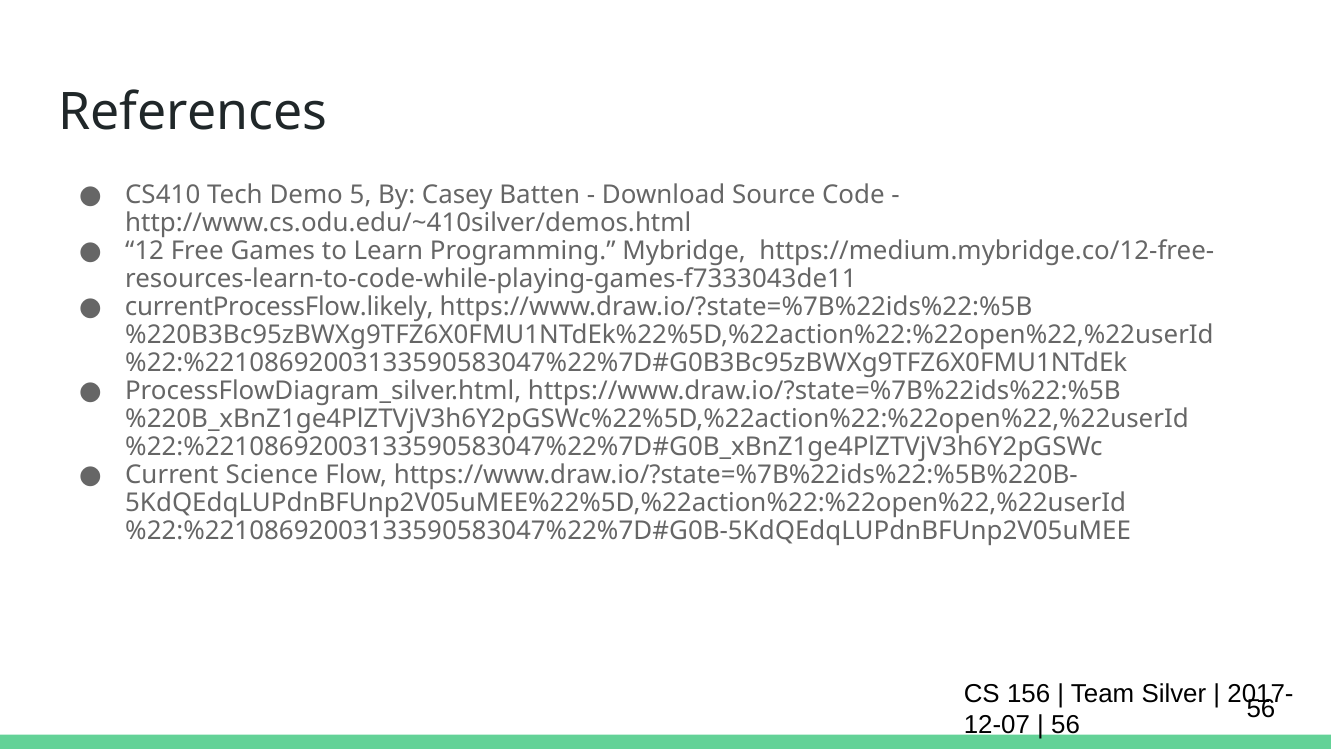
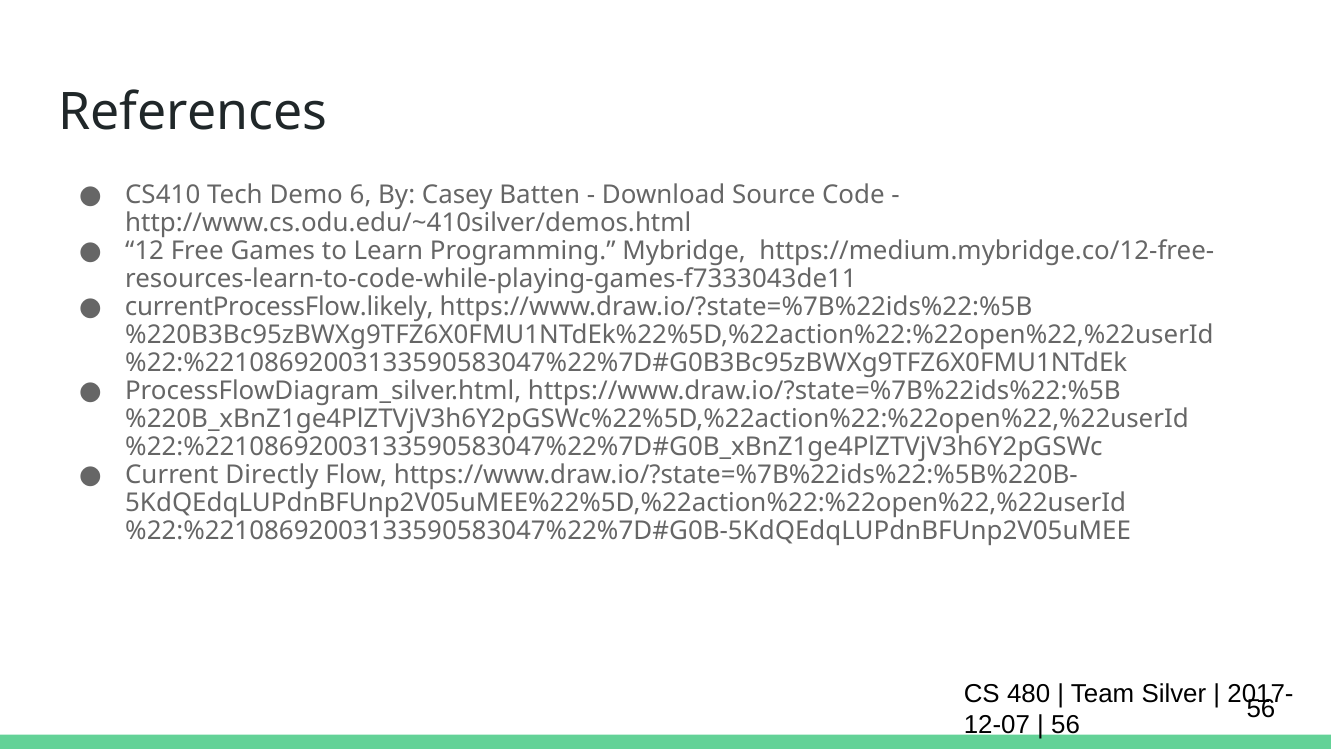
5: 5 -> 6
Science: Science -> Directly
156: 156 -> 480
